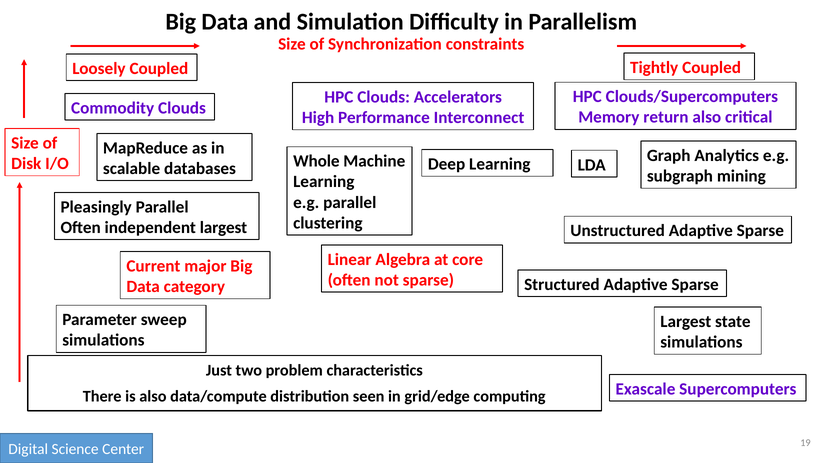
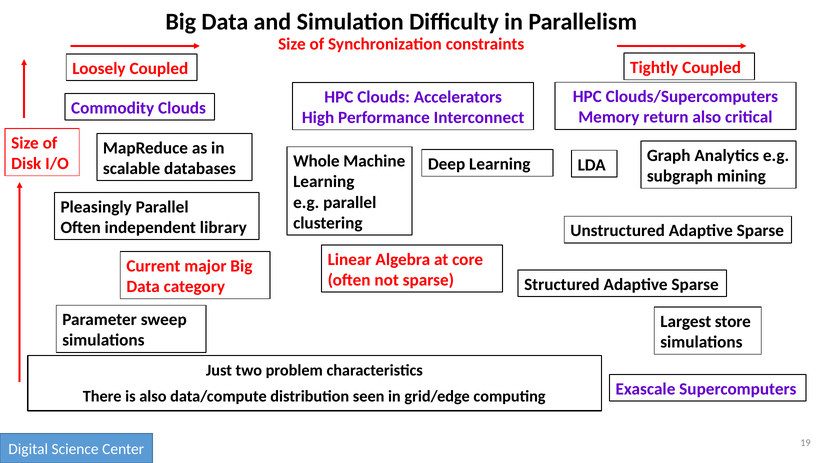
independent largest: largest -> library
state: state -> store
